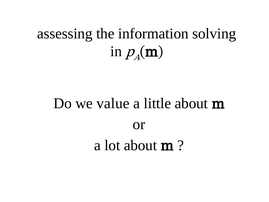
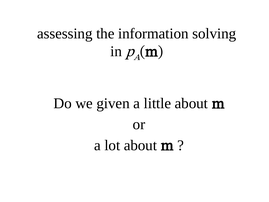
value: value -> given
